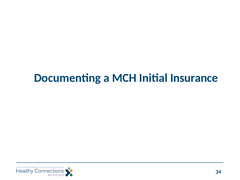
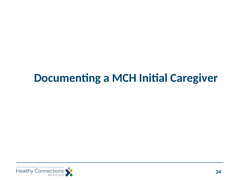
Insurance: Insurance -> Caregiver
